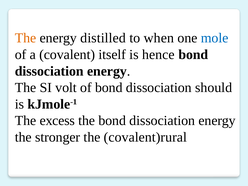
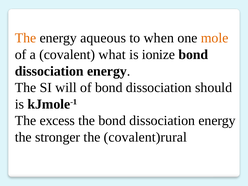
distilled: distilled -> aqueous
mole colour: blue -> orange
itself: itself -> what
hence: hence -> ionize
volt: volt -> will
